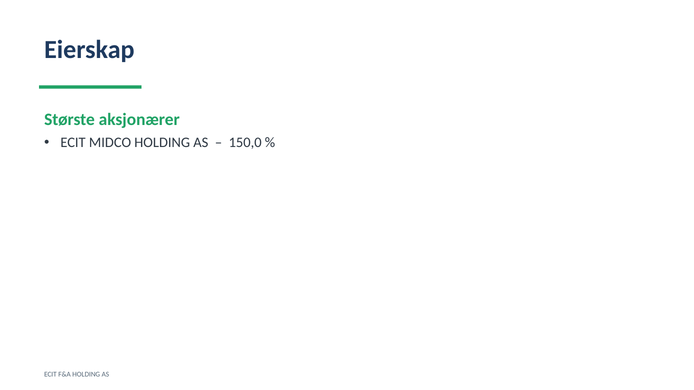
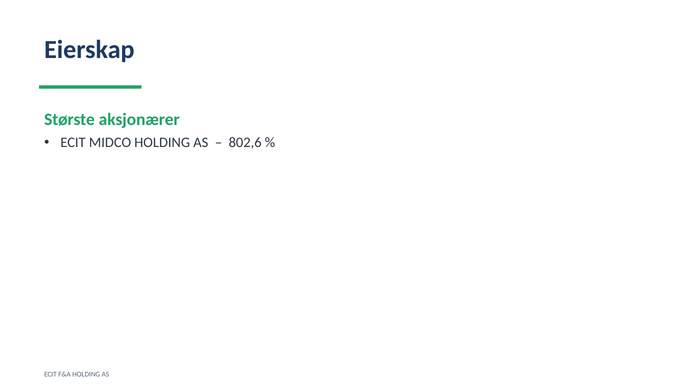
150,0: 150,0 -> 802,6
